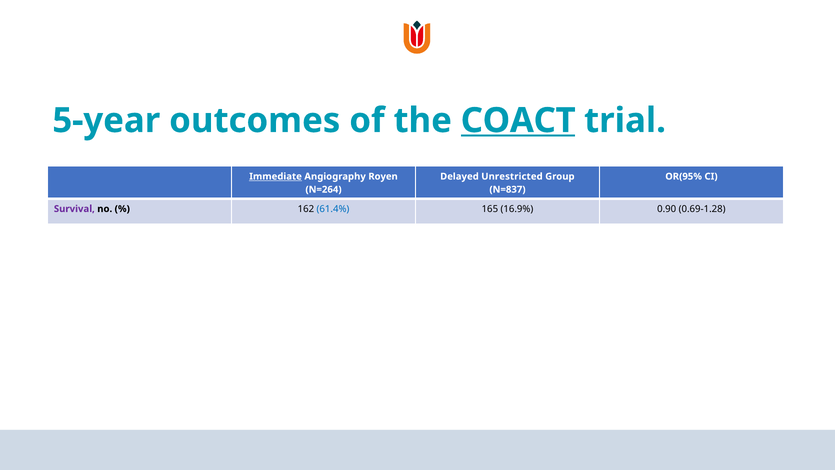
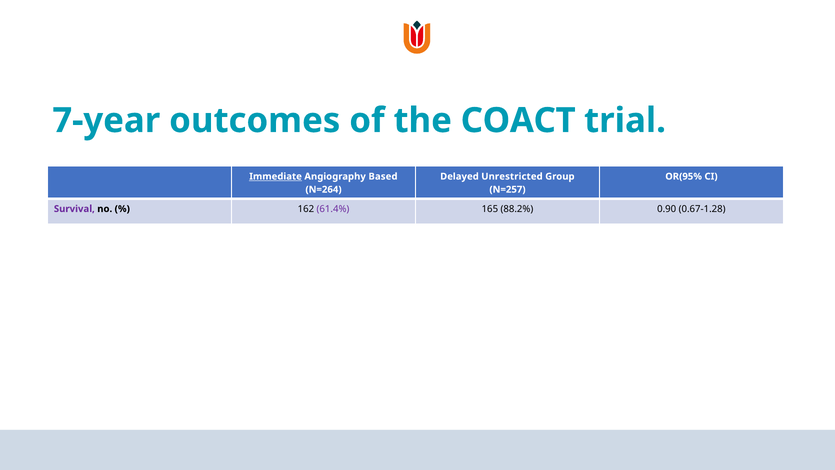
5-year: 5-year -> 7-year
COACT underline: present -> none
Royen: Royen -> Based
N=837: N=837 -> N=257
61.4% colour: blue -> purple
16.9%: 16.9% -> 88.2%
0.69-1.28: 0.69-1.28 -> 0.67-1.28
